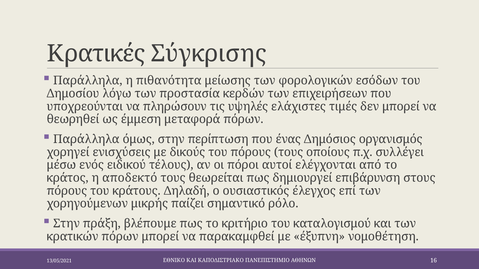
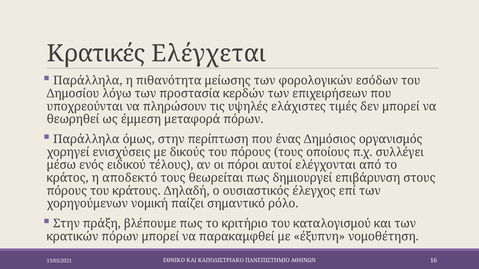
Σύγκρισης: Σύγκρισης -> Ελέγχεται
μικρής: μικρής -> νομική
